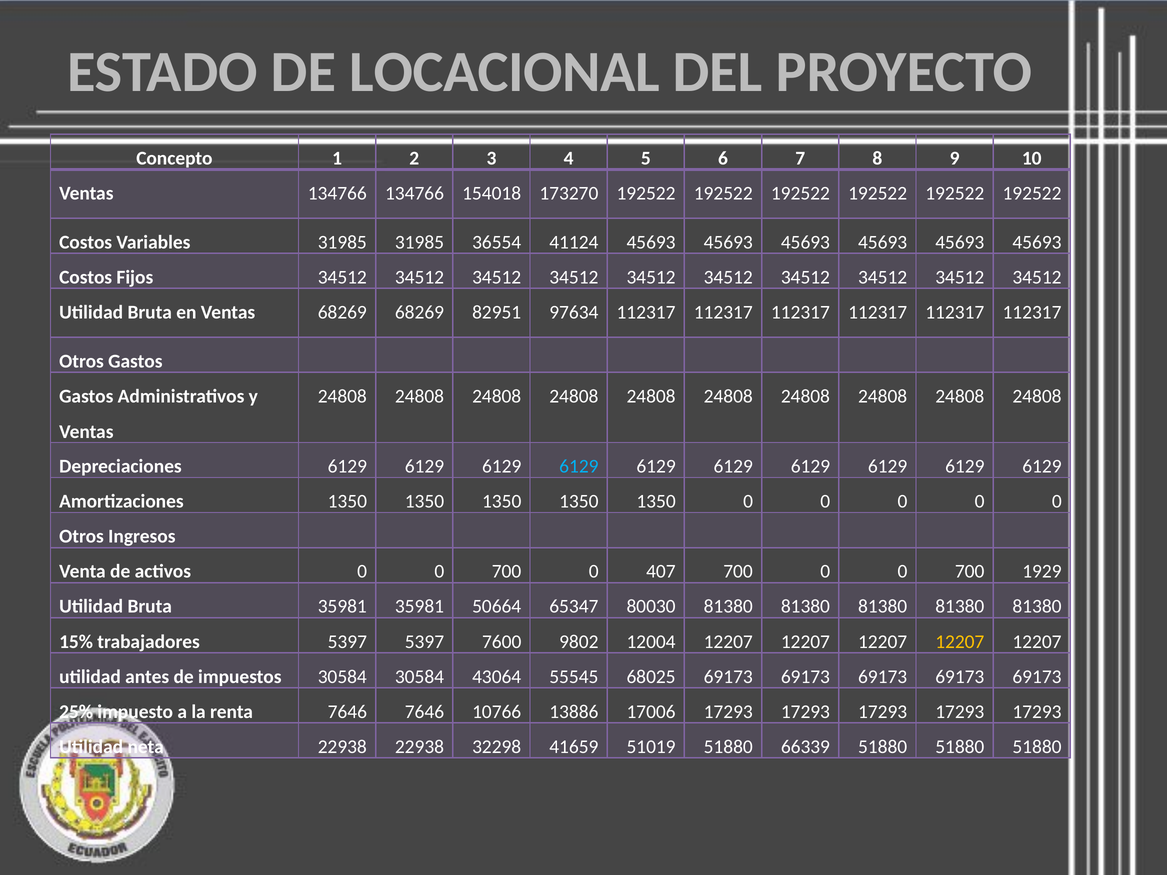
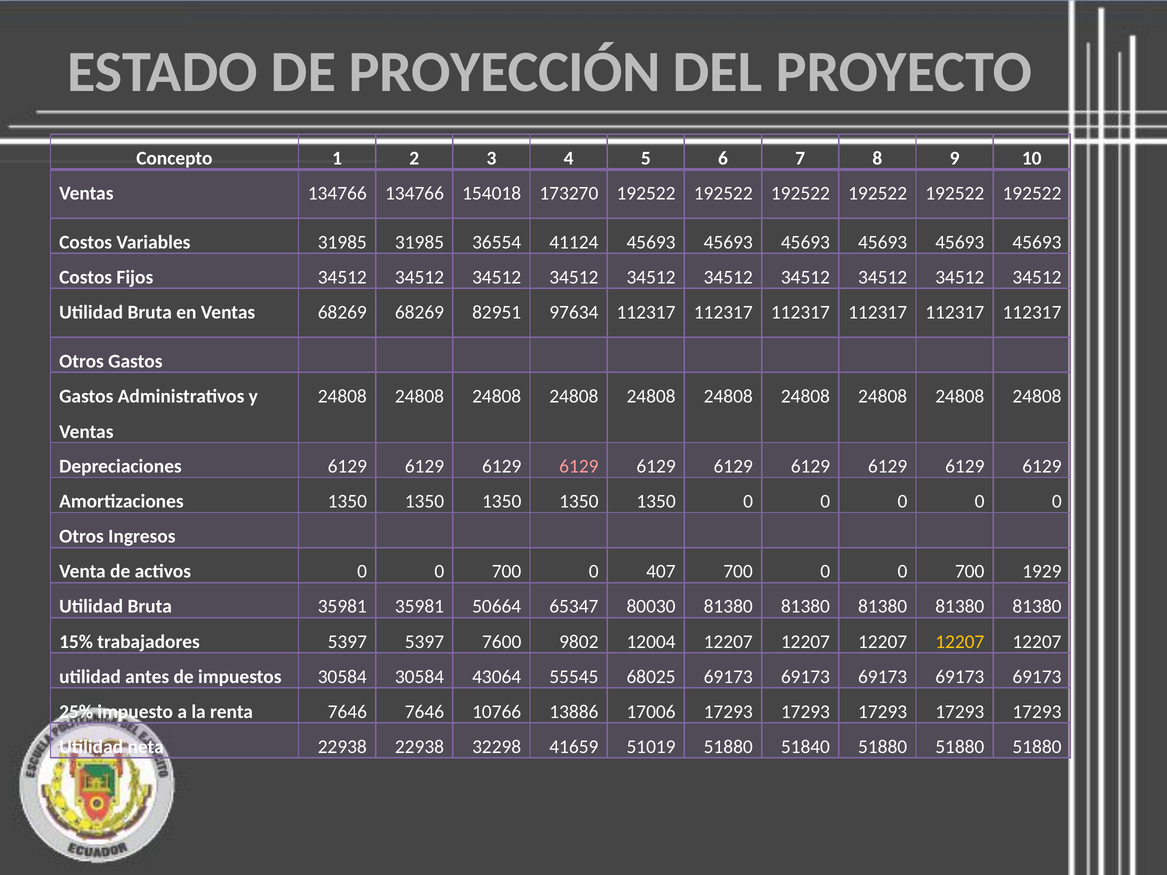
LOCACIONAL: LOCACIONAL -> PROYECCIÓN
6129 at (579, 466) colour: light blue -> pink
66339: 66339 -> 51840
